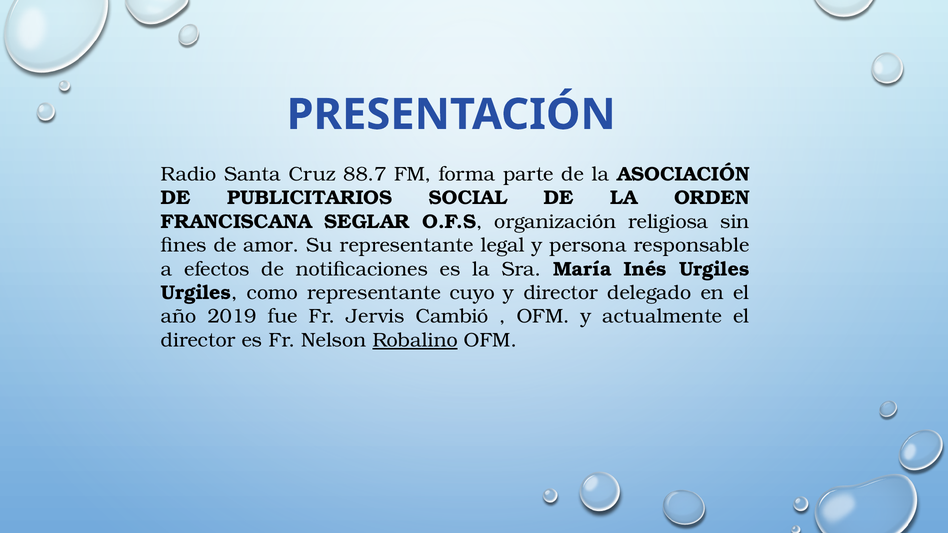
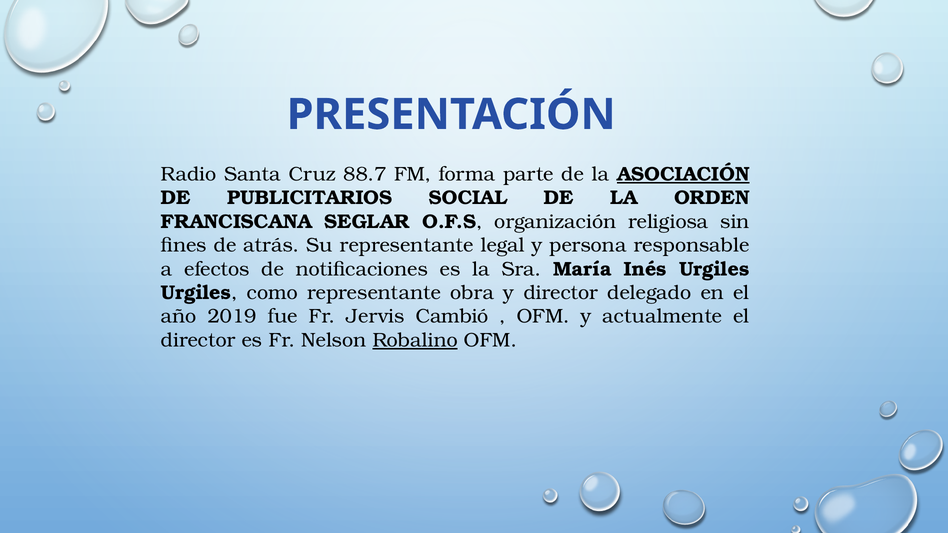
ASOCIACIÓN underline: none -> present
amor: amor -> atrás
cuyo: cuyo -> obra
